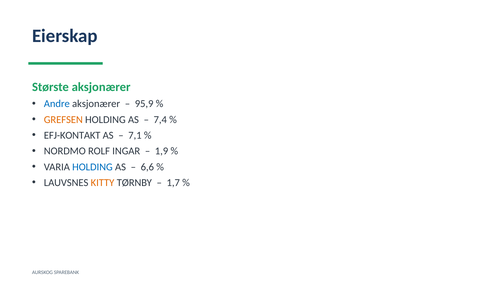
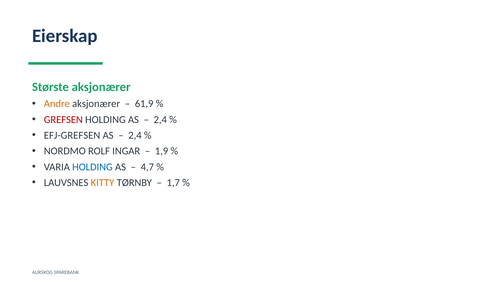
Andre colour: blue -> orange
95,9: 95,9 -> 61,9
GREFSEN colour: orange -> red
7,4 at (160, 119): 7,4 -> 2,4
EFJ-KONTAKT: EFJ-KONTAKT -> EFJ-GREFSEN
7,1 at (135, 135): 7,1 -> 2,4
6,6: 6,6 -> 4,7
